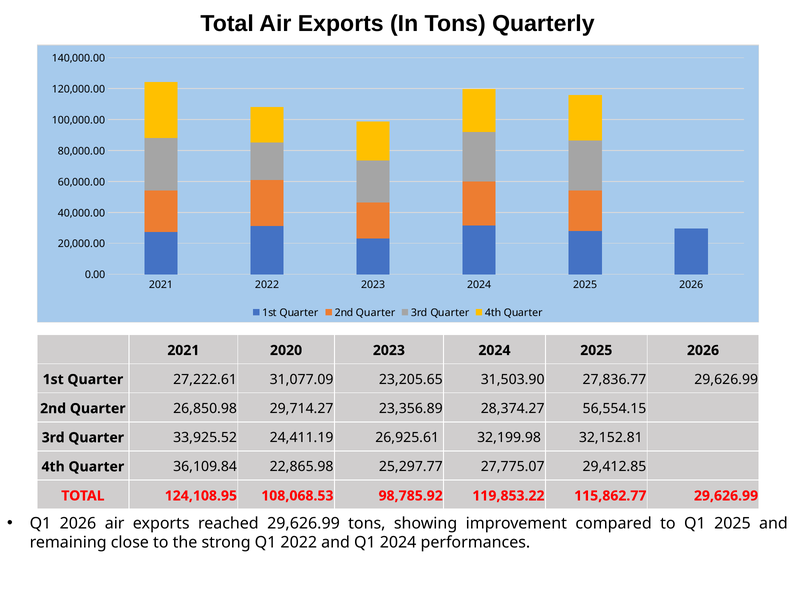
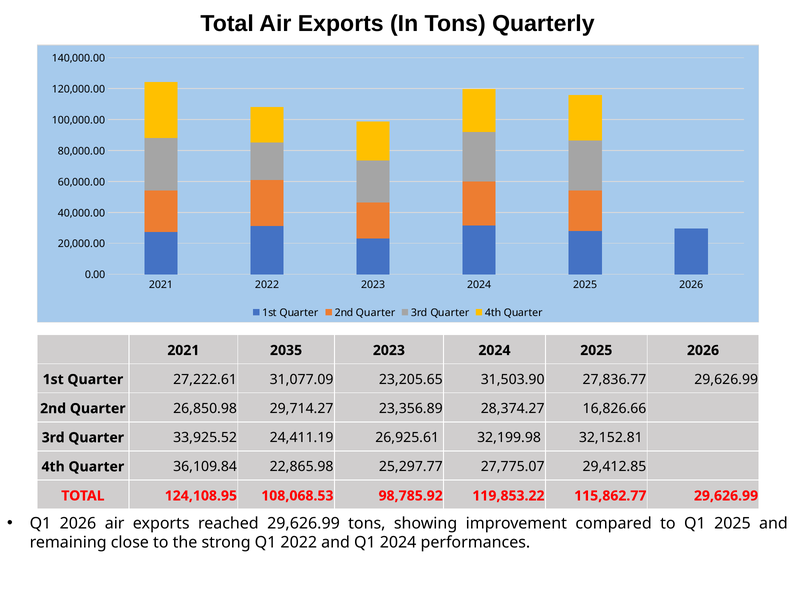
2020: 2020 -> 2035
56,554.15: 56,554.15 -> 16,826.66
